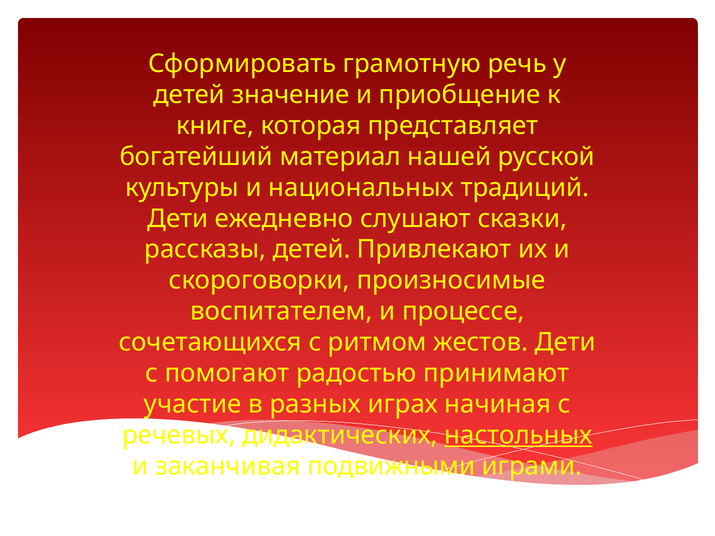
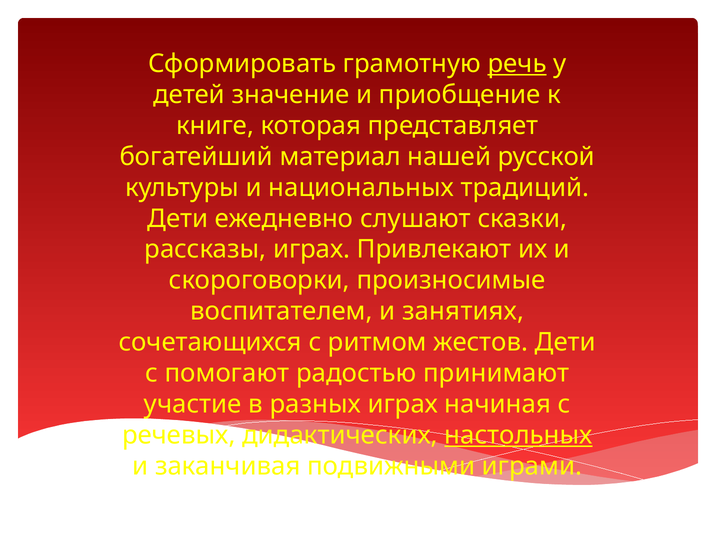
речь underline: none -> present
рассказы детей: детей -> играх
процессе: процессе -> занятиях
